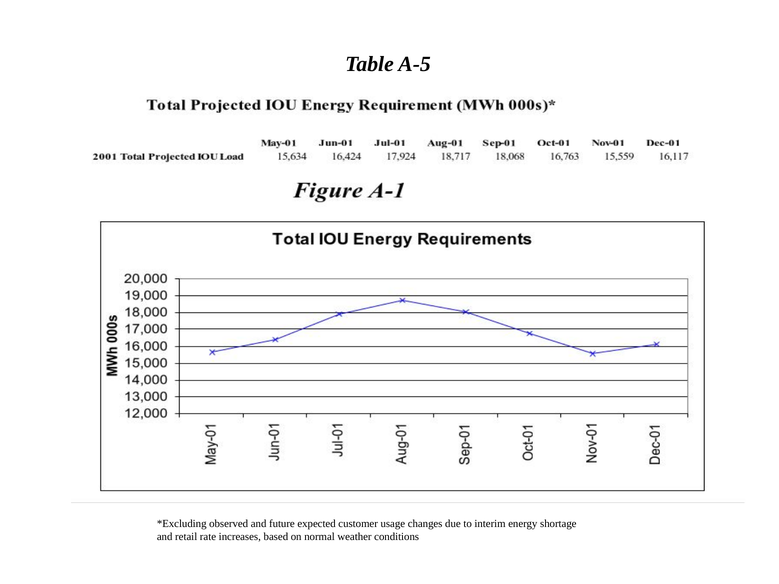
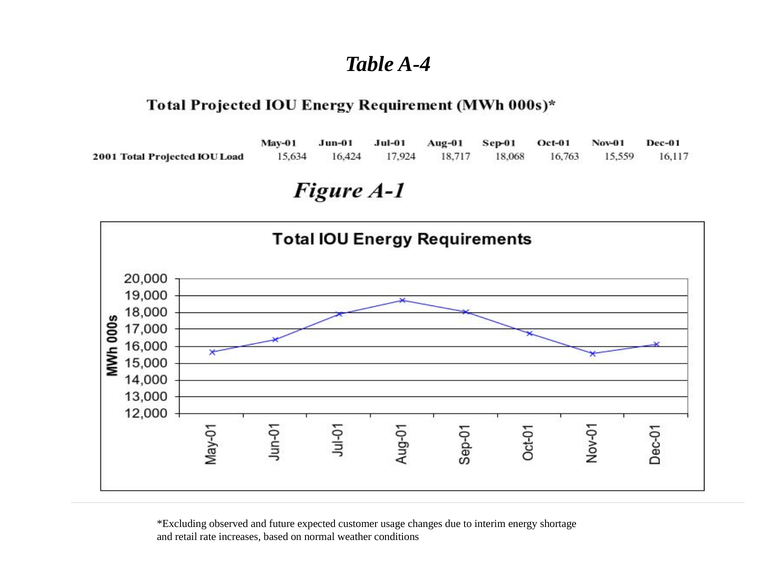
A-5: A-5 -> A-4
